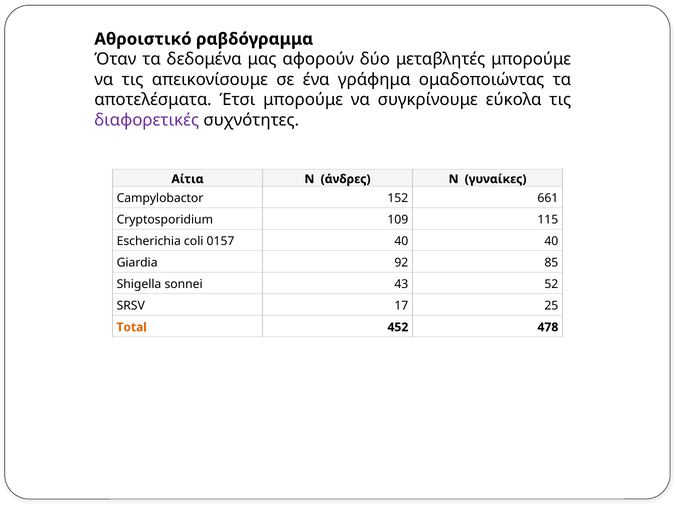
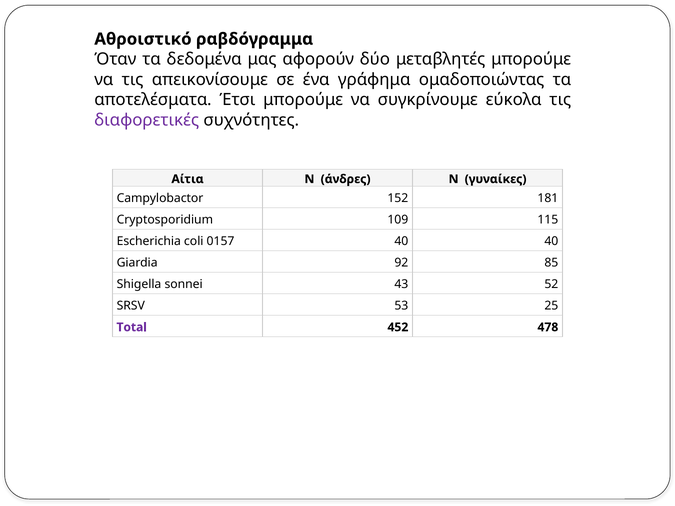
661: 661 -> 181
17: 17 -> 53
Total colour: orange -> purple
